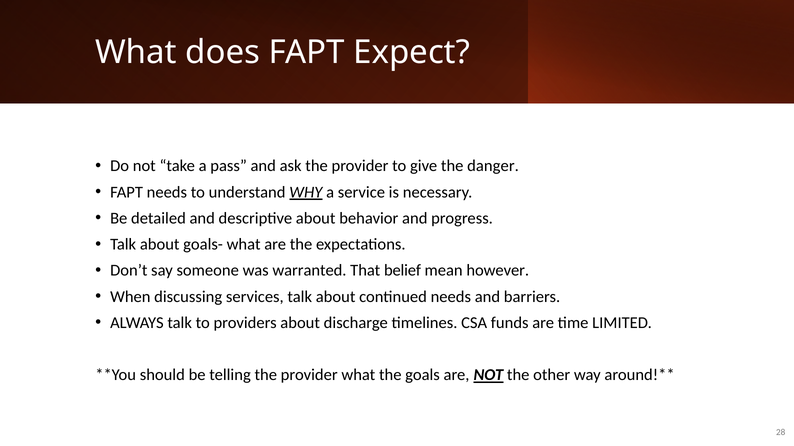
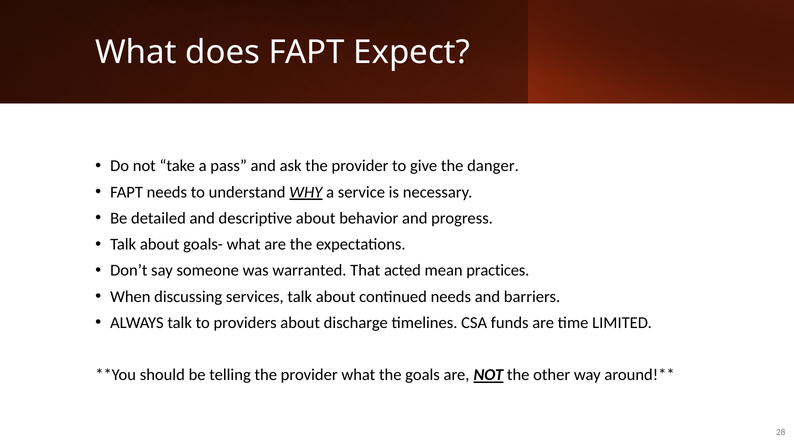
belief: belief -> acted
however: however -> practices
